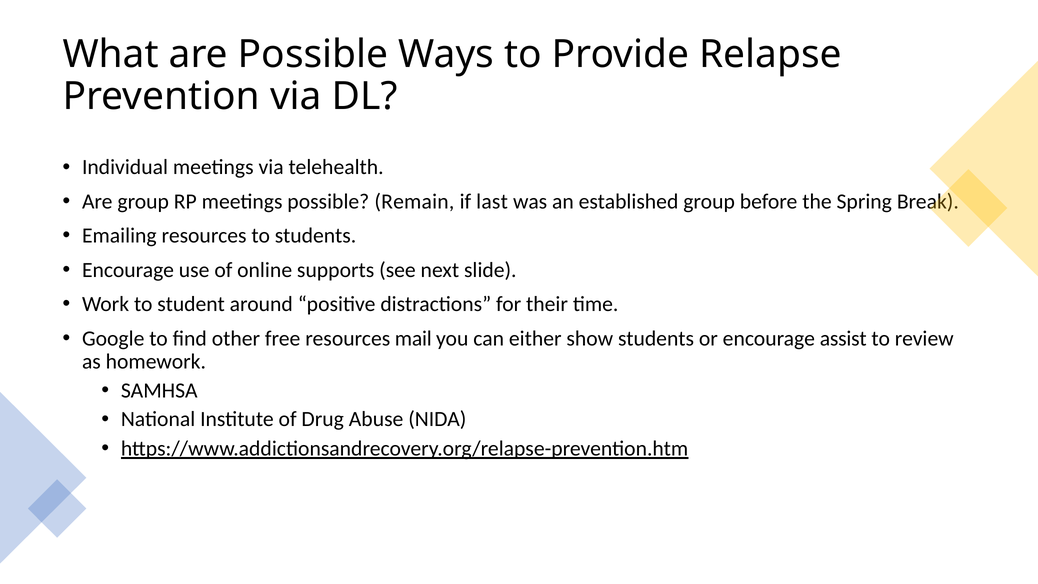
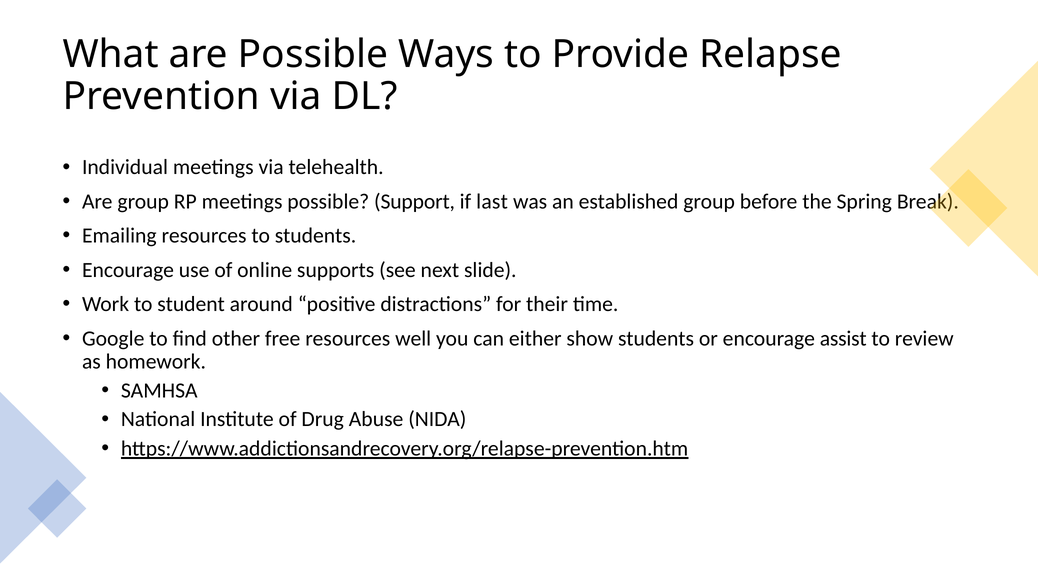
Remain: Remain -> Support
mail: mail -> well
